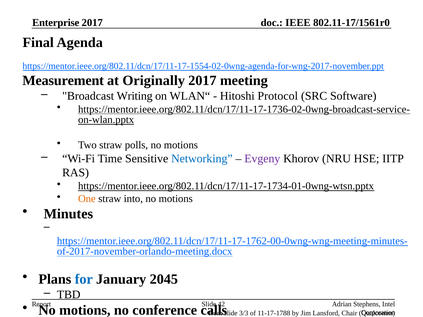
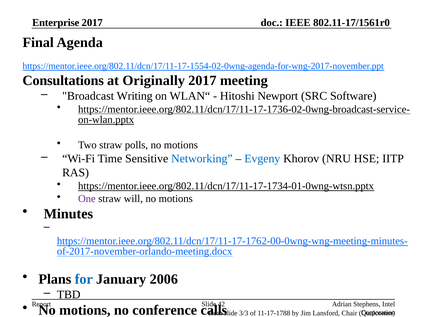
Measurement: Measurement -> Consultations
Protocol: Protocol -> Newport
Evgeny colour: purple -> blue
One colour: orange -> purple
into: into -> will
2045: 2045 -> 2006
